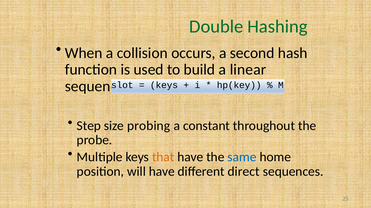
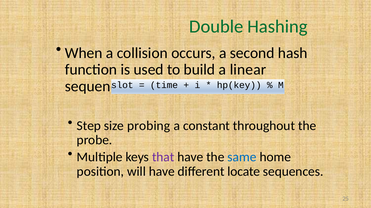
keys at (164, 85): keys -> time
that colour: orange -> purple
direct: direct -> locate
